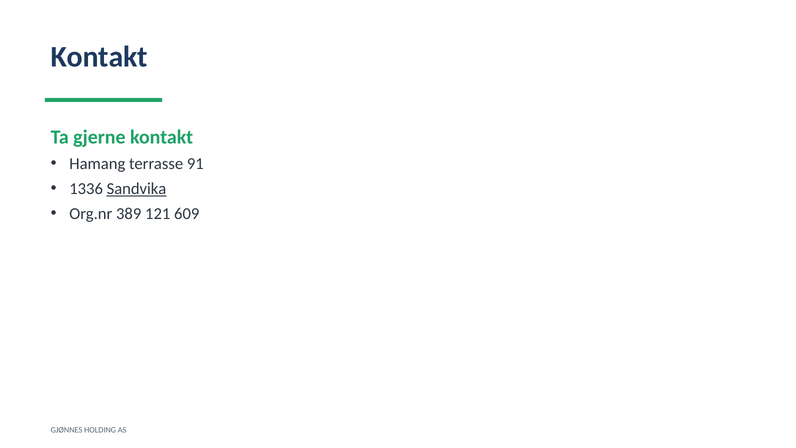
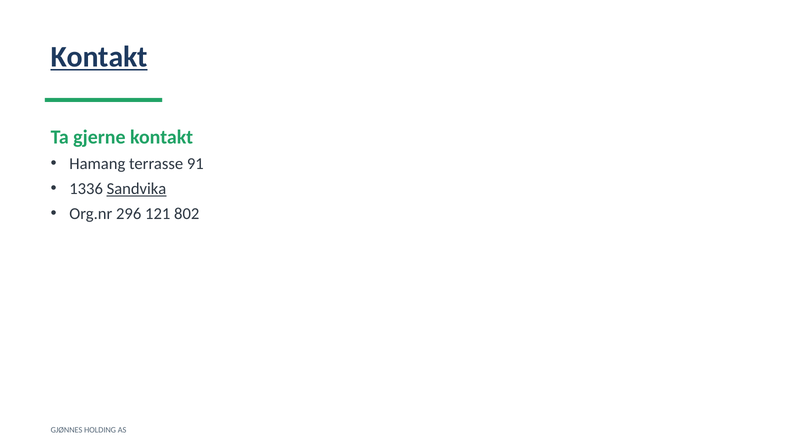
Kontakt at (99, 57) underline: none -> present
389: 389 -> 296
609: 609 -> 802
